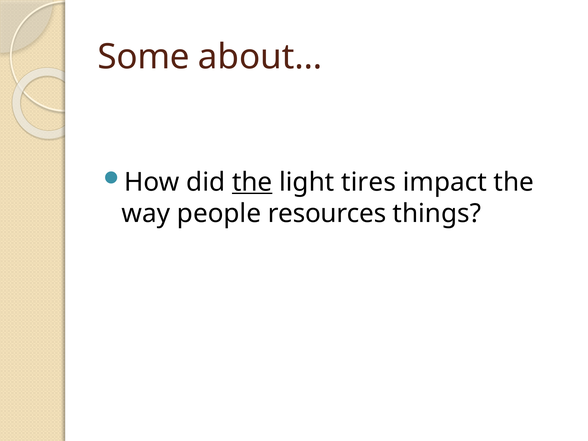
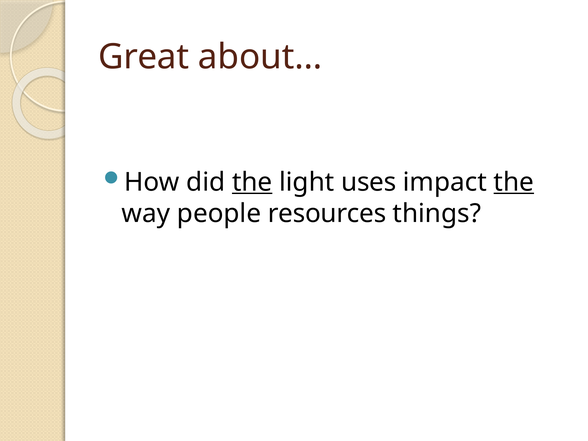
Some: Some -> Great
tires: tires -> uses
the at (514, 182) underline: none -> present
